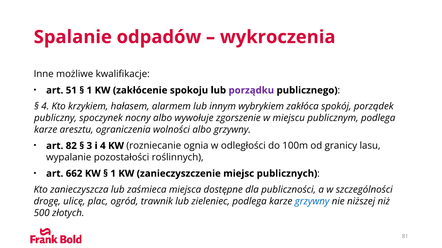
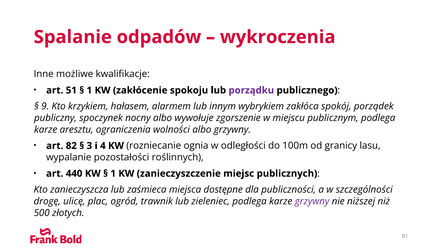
4 at (45, 107): 4 -> 9
662: 662 -> 440
grzywny at (312, 202) colour: blue -> purple
